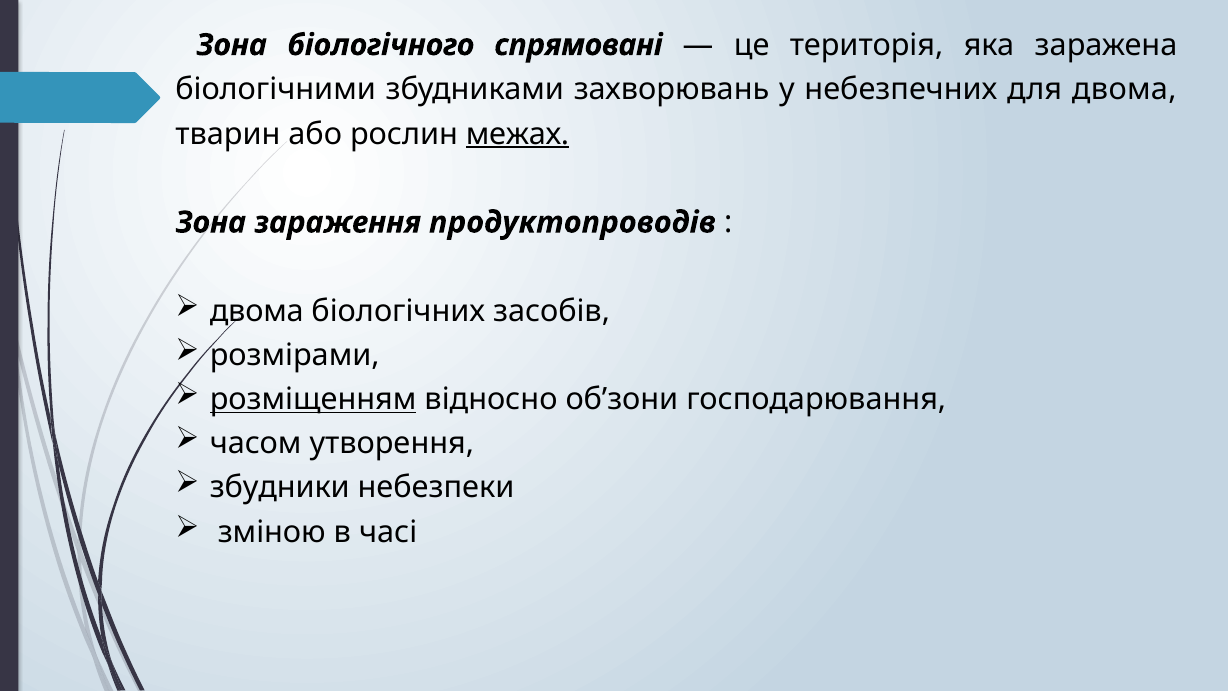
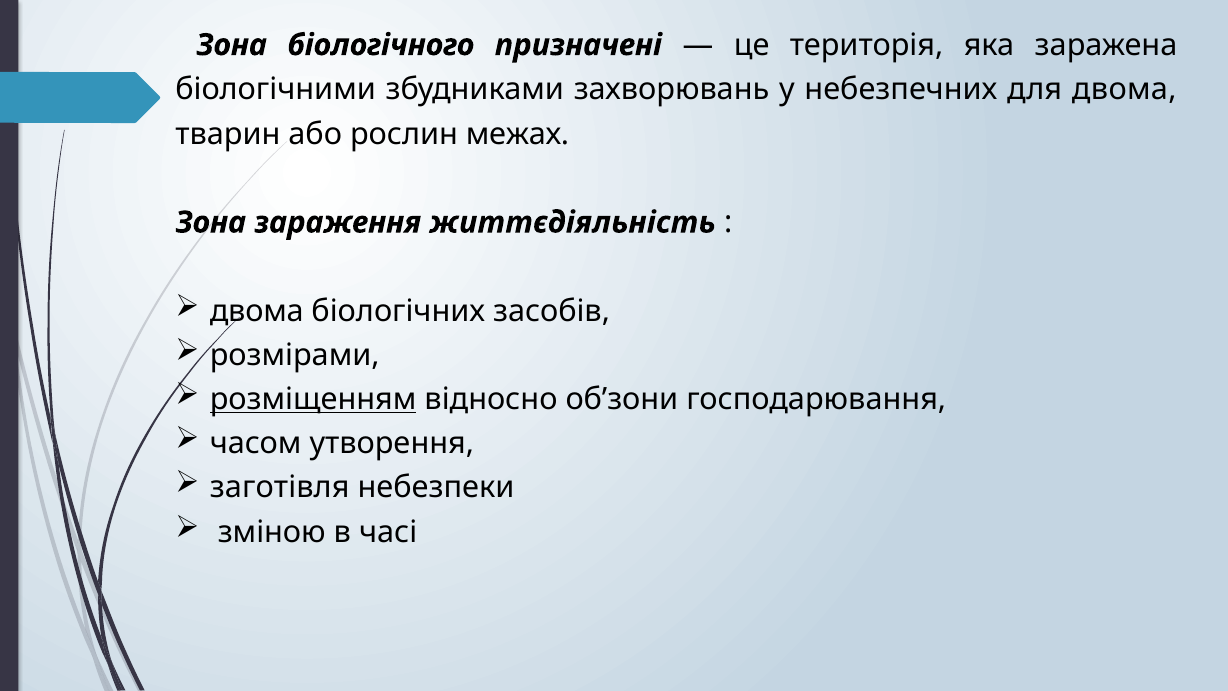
спрямовані: спрямовані -> призначені
межах underline: present -> none
продуктопроводів: продуктопроводів -> життєдіяльність
збудники: збудники -> заготівля
